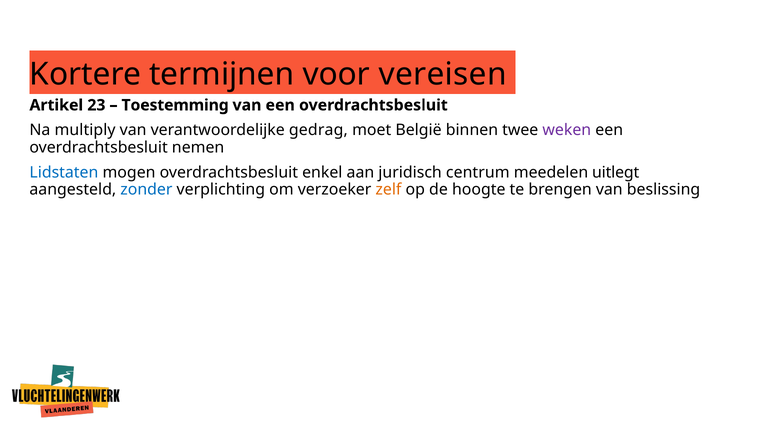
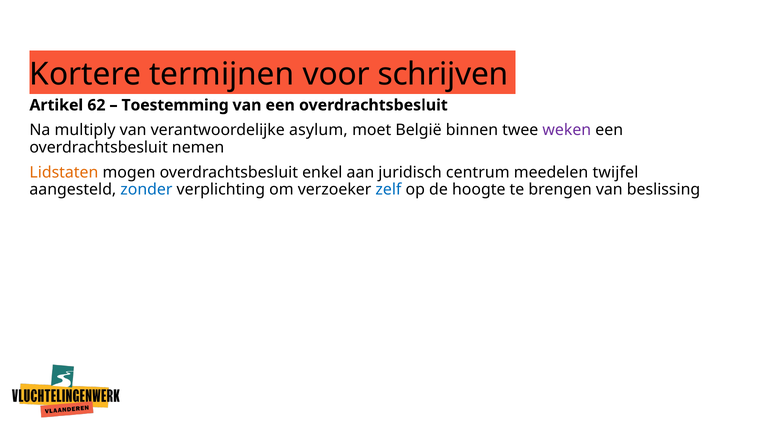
vereisen: vereisen -> schrijven
23: 23 -> 62
gedrag: gedrag -> asylum
Lidstaten colour: blue -> orange
uitlegt: uitlegt -> twijfel
zelf colour: orange -> blue
